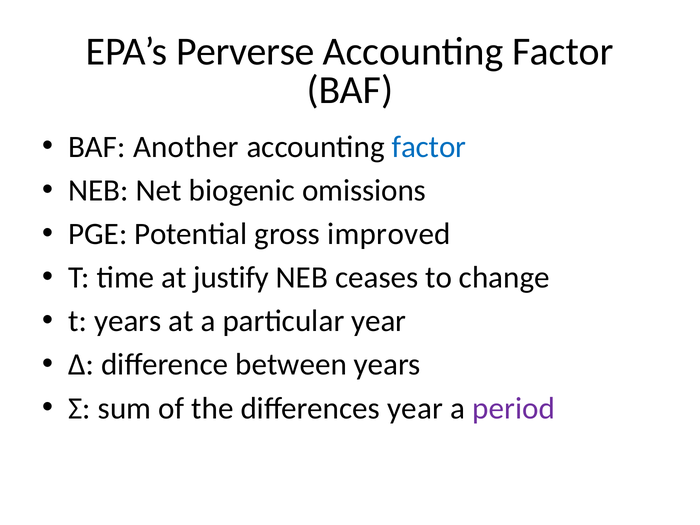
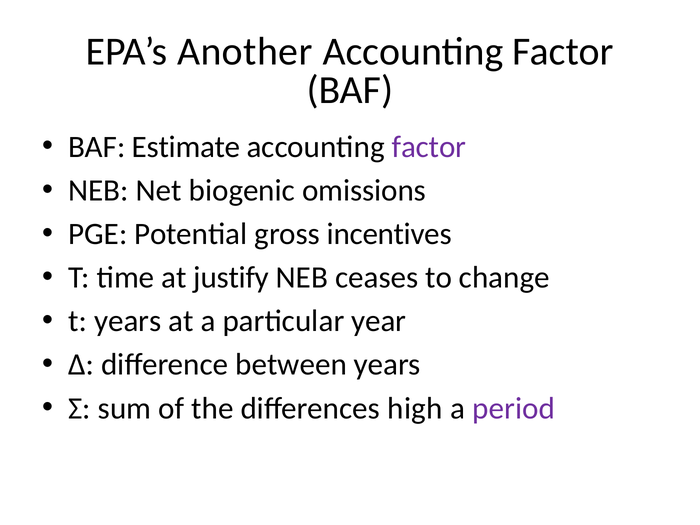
Perverse: Perverse -> Another
Another: Another -> Estimate
factor at (429, 147) colour: blue -> purple
improved: improved -> incentives
differences year: year -> high
